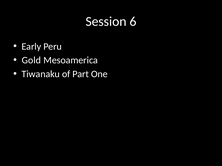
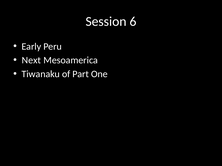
Gold: Gold -> Next
